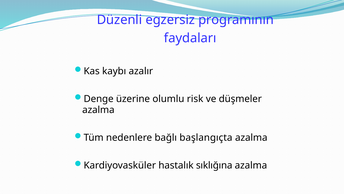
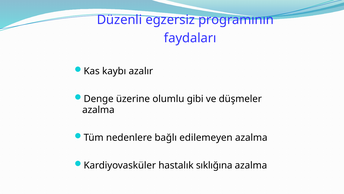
risk: risk -> gibi
başlangıçta: başlangıçta -> edilemeyen
